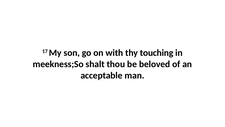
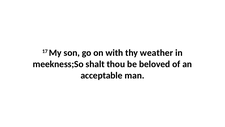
touching: touching -> weather
